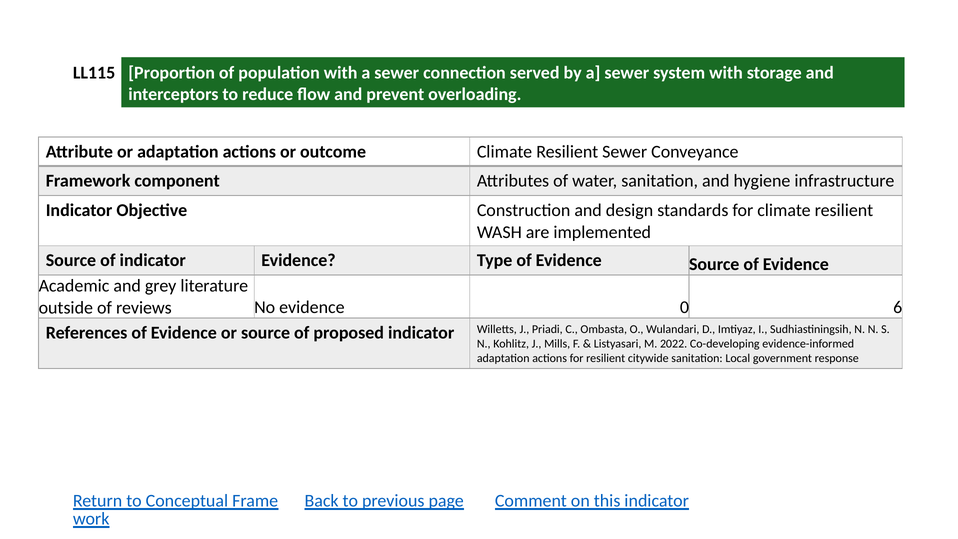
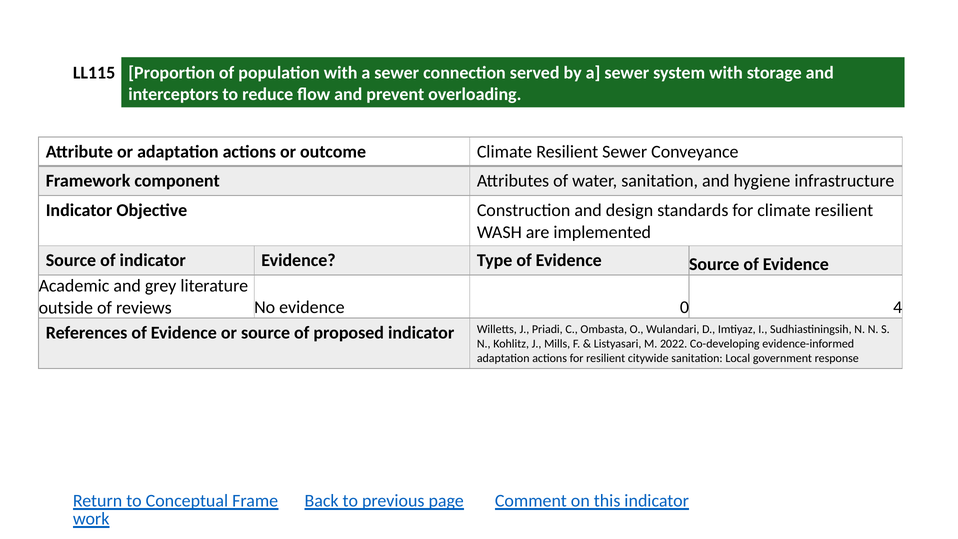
6: 6 -> 4
